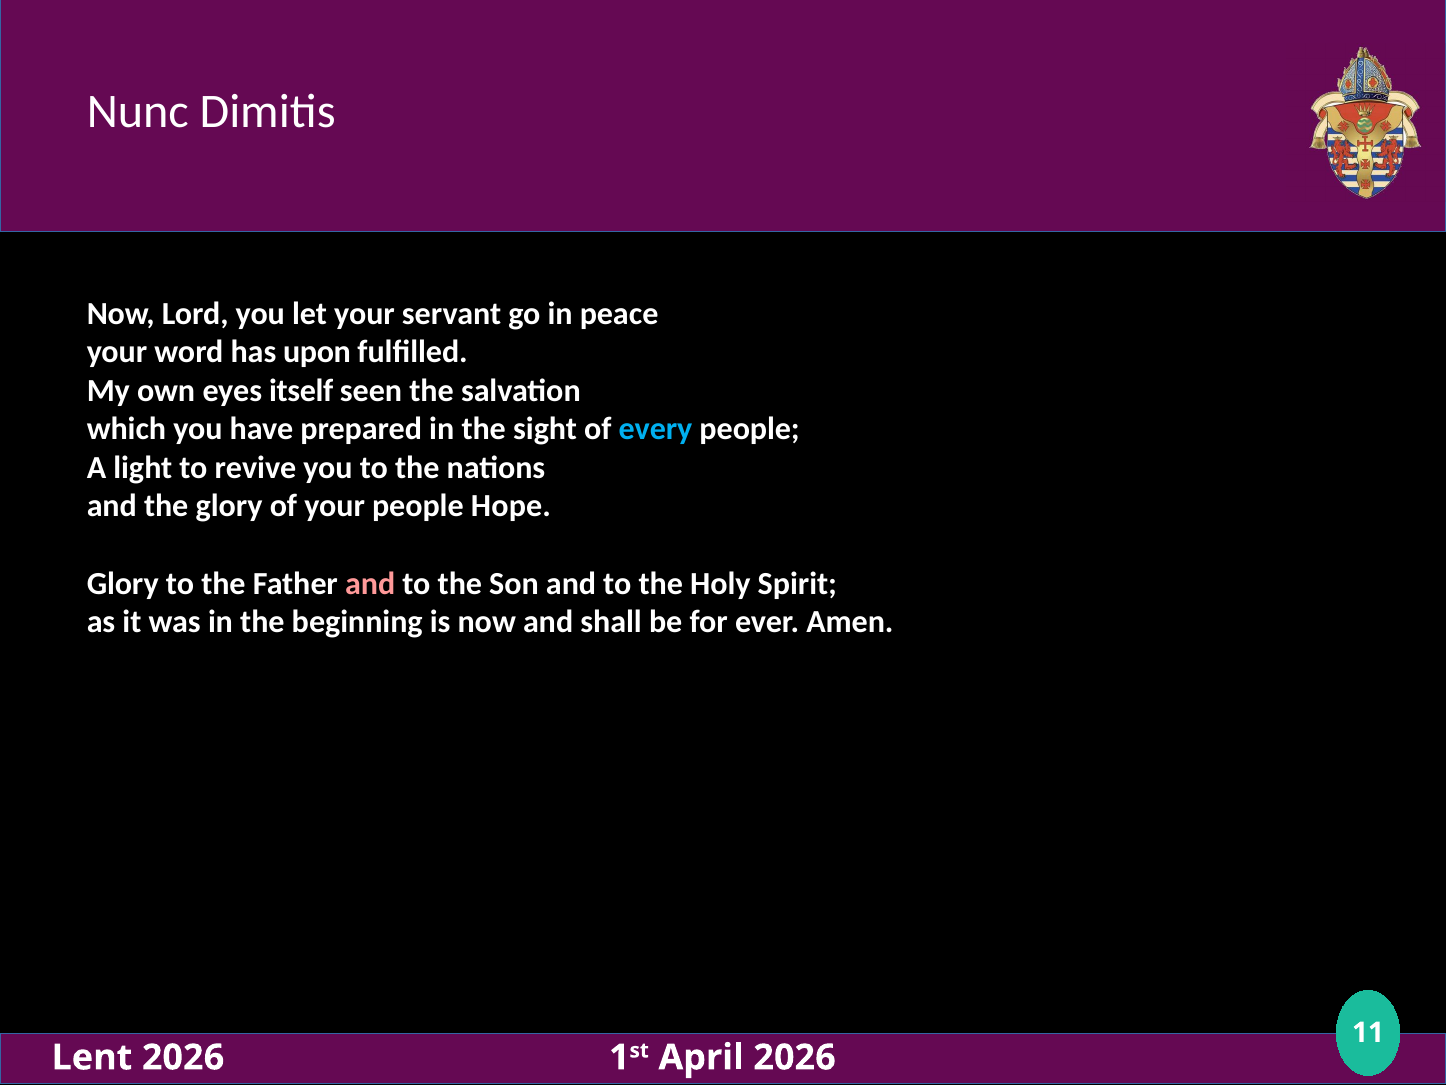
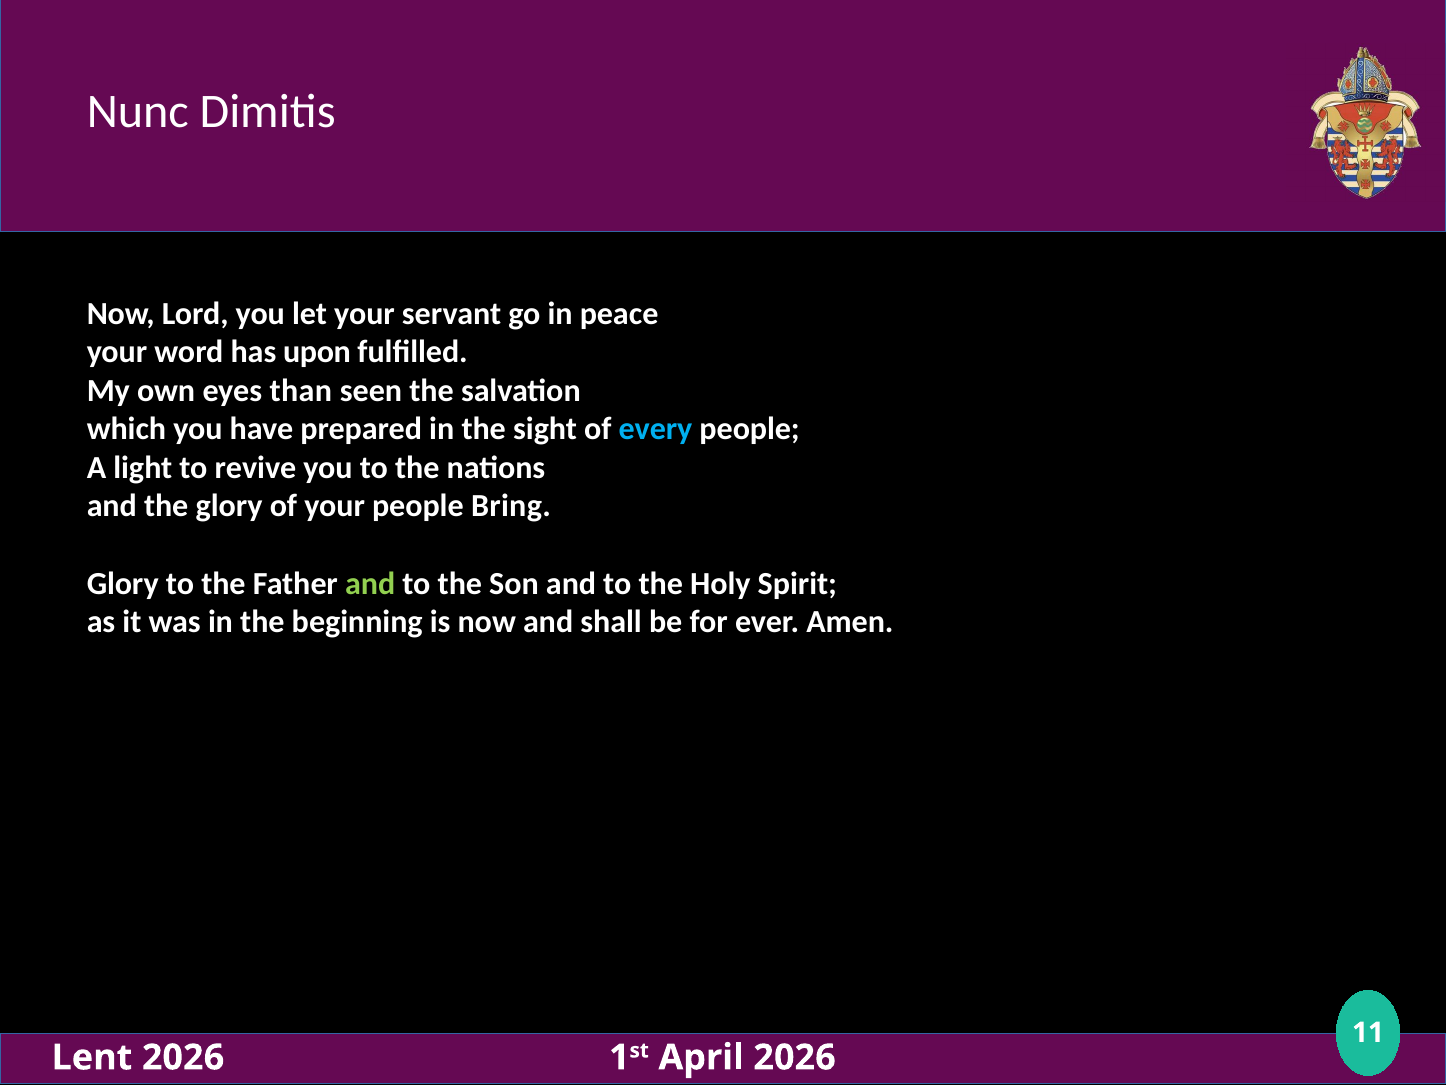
itself: itself -> than
Hope: Hope -> Bring
and at (370, 583) colour: pink -> light green
